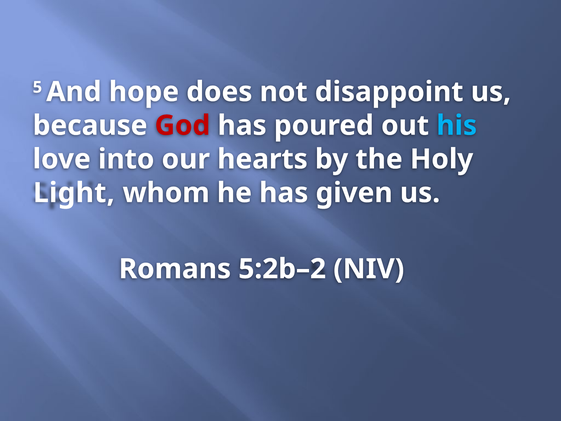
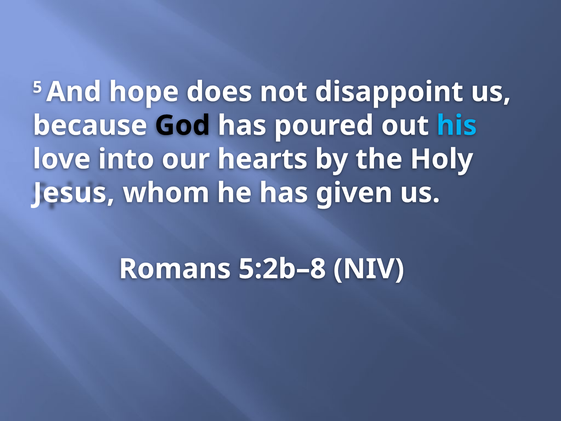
God colour: red -> black
Light: Light -> Jesus
5:2b–2: 5:2b–2 -> 5:2b–8
